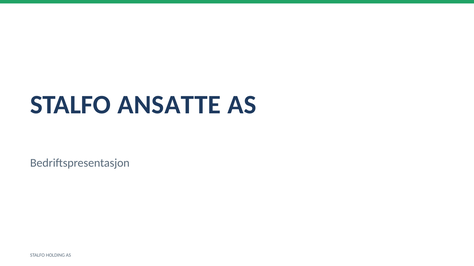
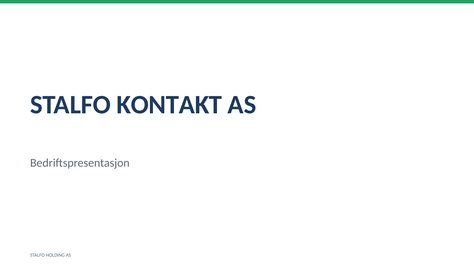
ANSATTE: ANSATTE -> KONTAKT
